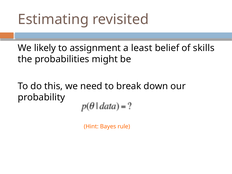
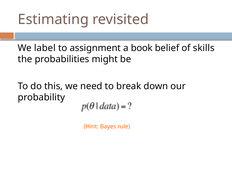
likely: likely -> label
least: least -> book
